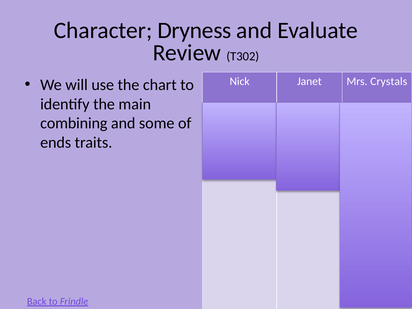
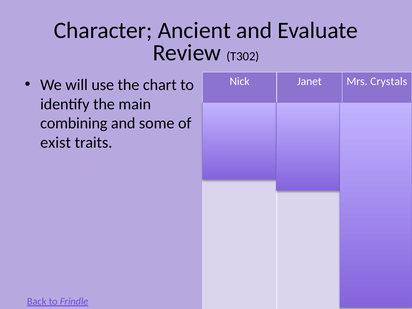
Dryness: Dryness -> Ancient
ends: ends -> exist
